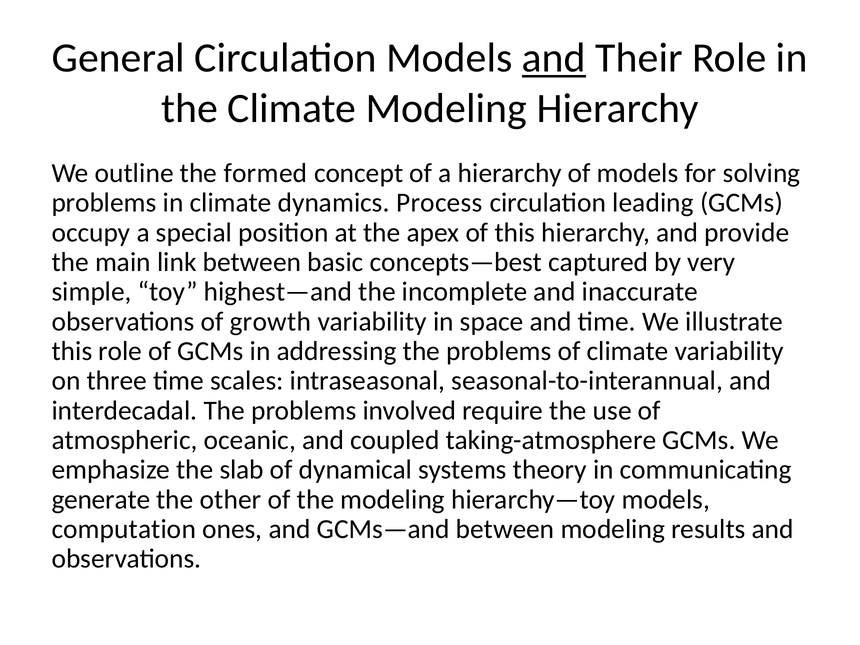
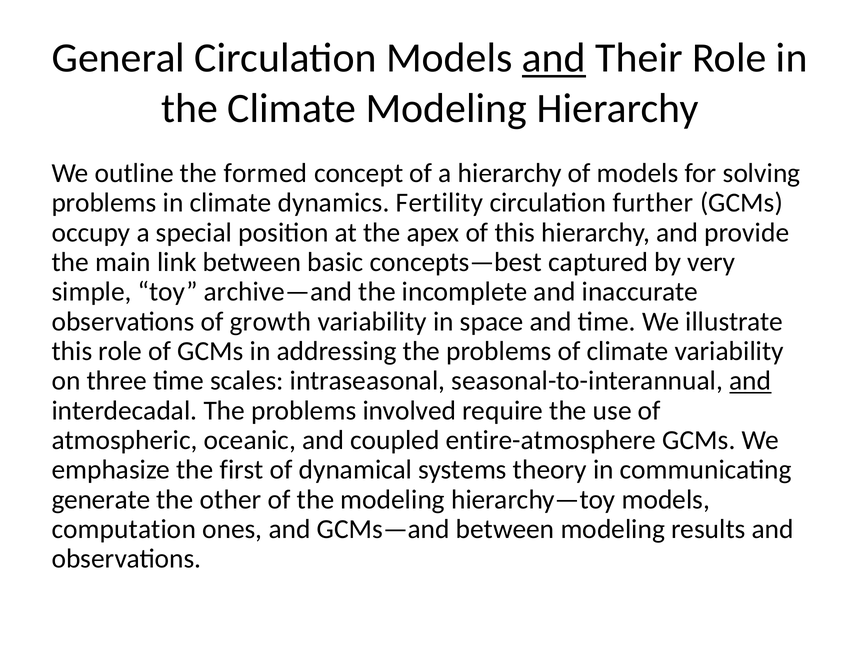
Process: Process -> Fertility
leading: leading -> further
highest—and: highest—and -> archive—and
and at (750, 381) underline: none -> present
taking-atmosphere: taking-atmosphere -> entire-atmosphere
slab: slab -> first
